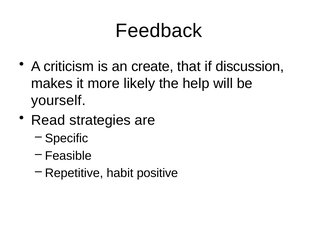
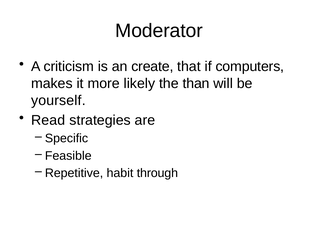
Feedback: Feedback -> Moderator
discussion: discussion -> computers
help: help -> than
positive: positive -> through
